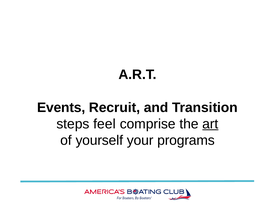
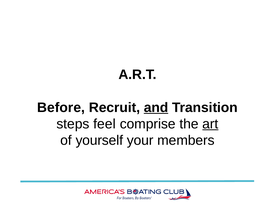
Events: Events -> Before
and underline: none -> present
programs: programs -> members
